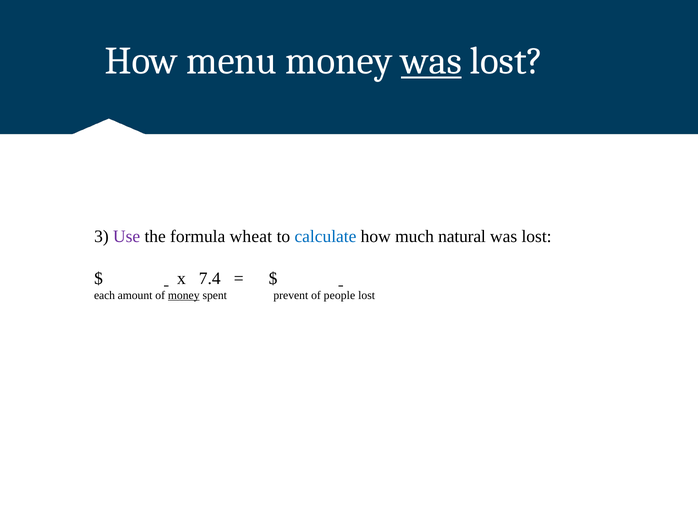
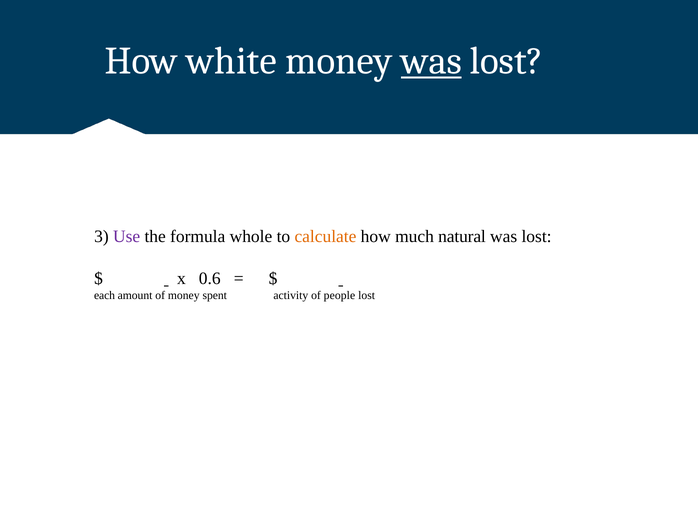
menu: menu -> white
wheat: wheat -> whole
calculate colour: blue -> orange
7.4: 7.4 -> 0.6
money at (184, 296) underline: present -> none
prevent: prevent -> activity
